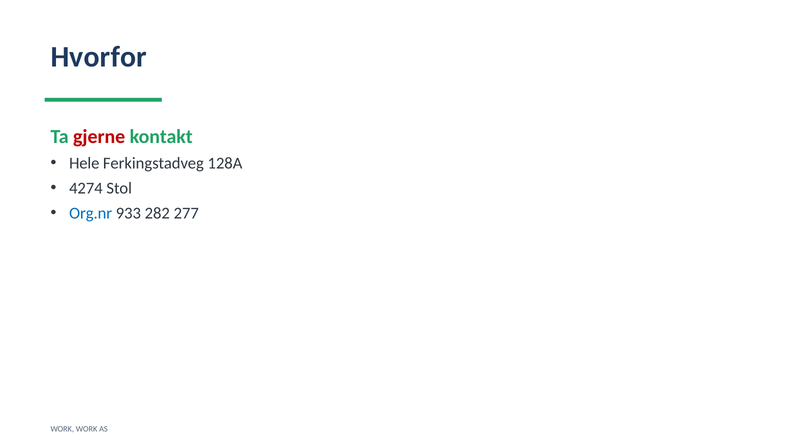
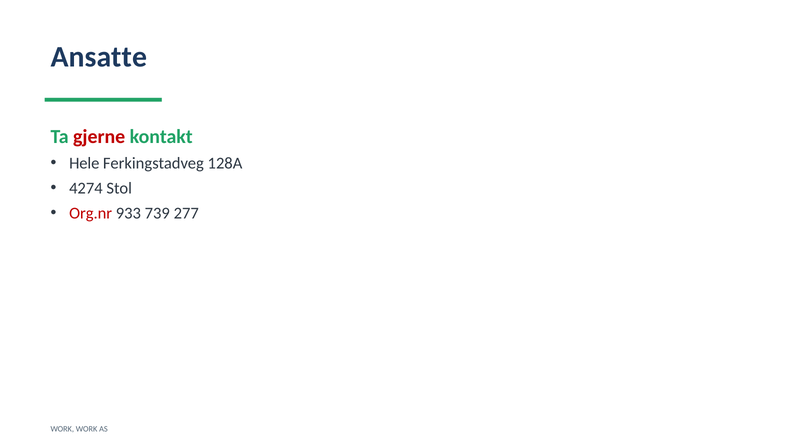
Hvorfor: Hvorfor -> Ansatte
Org.nr colour: blue -> red
282: 282 -> 739
